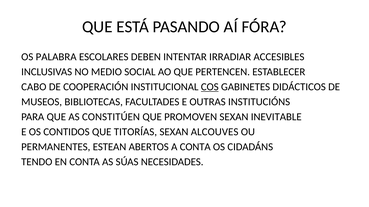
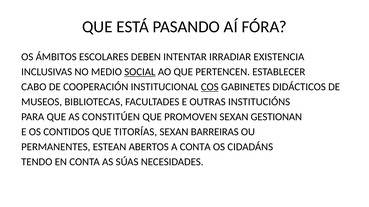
PALABRA: PALABRA -> ÁMBITOS
ACCESIBLES: ACCESIBLES -> EXISTENCIA
SOCIAL underline: none -> present
INEVITABLE: INEVITABLE -> GESTIONAN
ALCOUVES: ALCOUVES -> BARREIRAS
